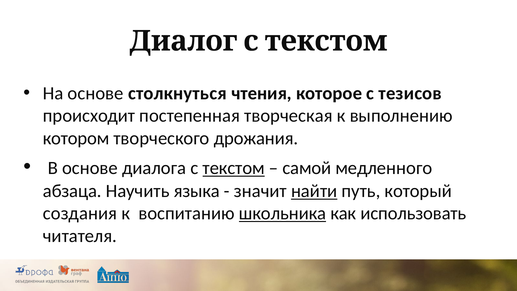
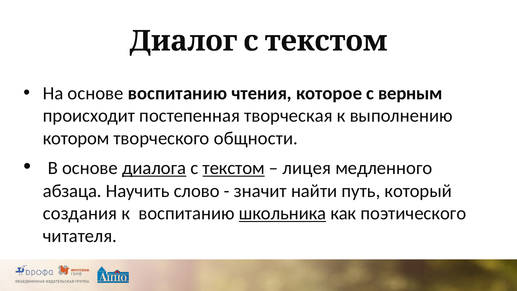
основе столкнуться: столкнуться -> воспитанию
тезисов: тезисов -> верным
дрожания: дрожания -> общности
диалога underline: none -> present
самой: самой -> лицея
языка: языка -> слово
найти underline: present -> none
использовать: использовать -> поэтического
